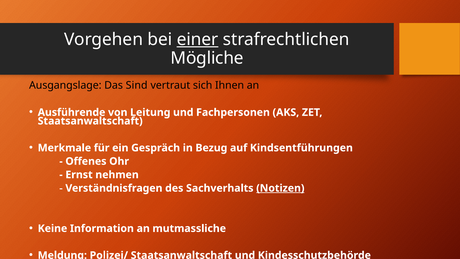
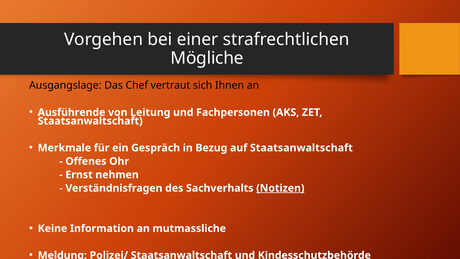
einer underline: present -> none
Sind: Sind -> Chef
auf Kindsentführungen: Kindsentführungen -> Staatsanwaltschaft
